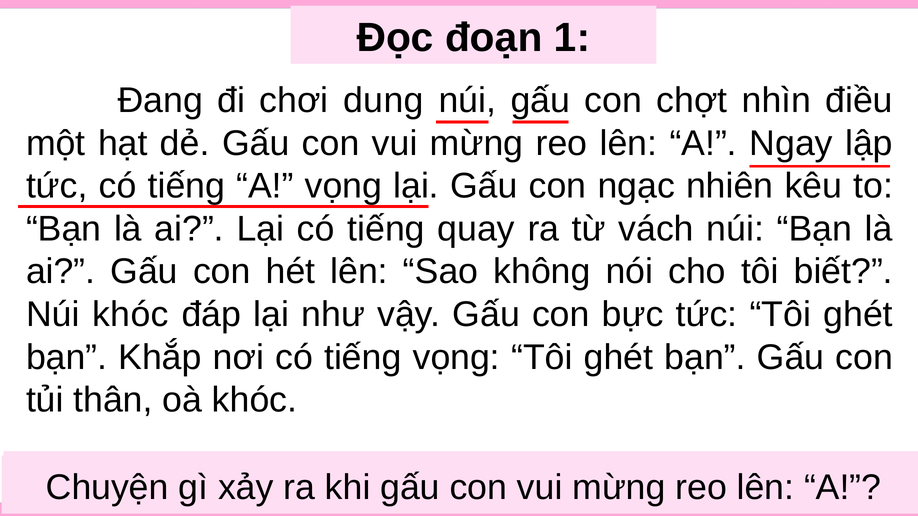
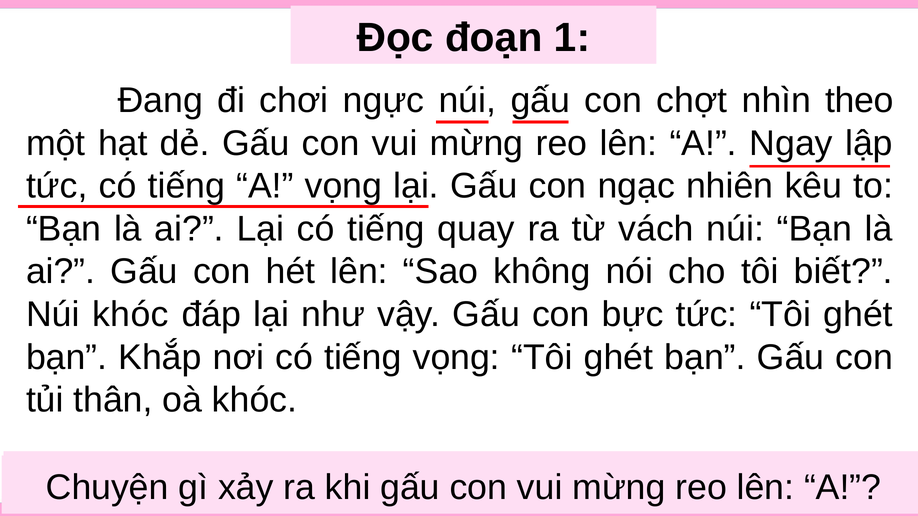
dung: dung -> ngực
điều: điều -> theo
